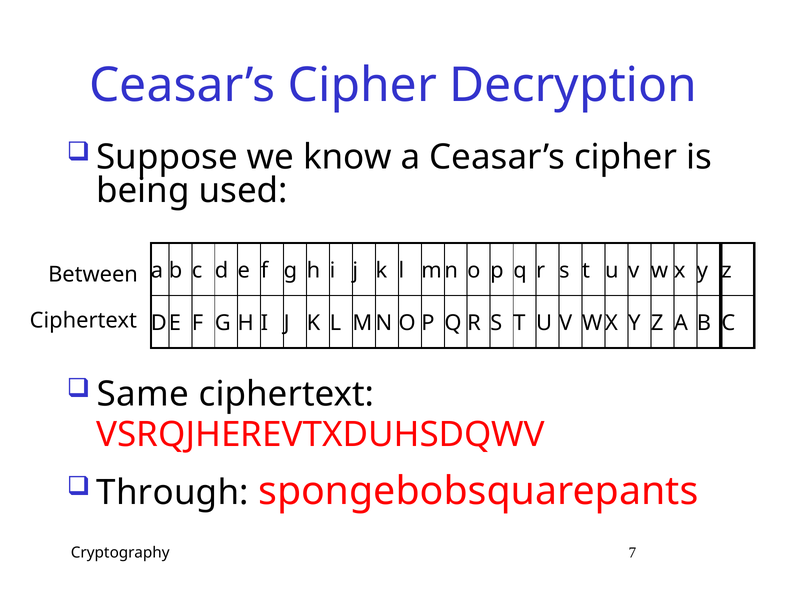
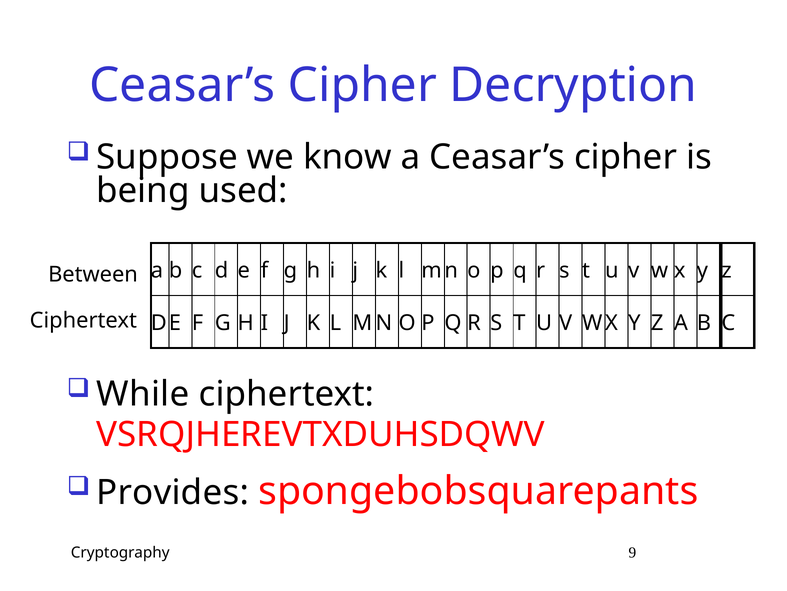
Same: Same -> While
Through: Through -> Provides
7: 7 -> 9
